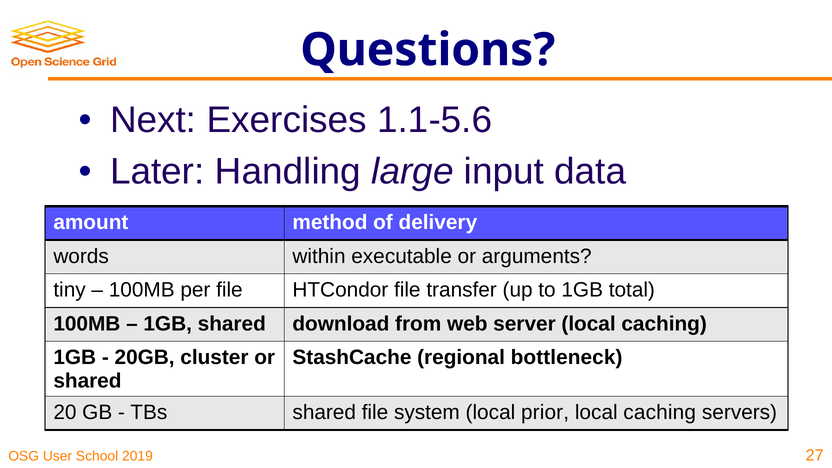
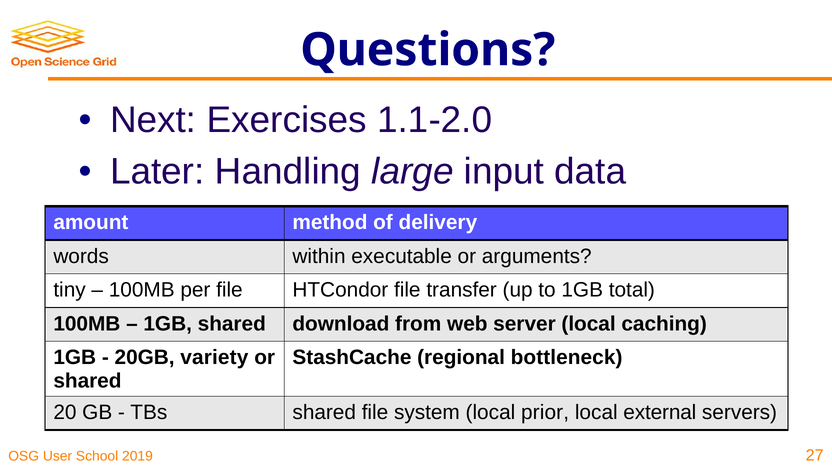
1.1-5.6: 1.1-5.6 -> 1.1-2.0
cluster: cluster -> variety
caching at (660, 412): caching -> external
